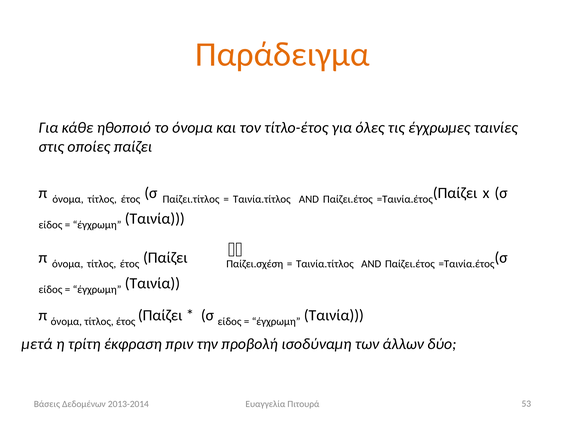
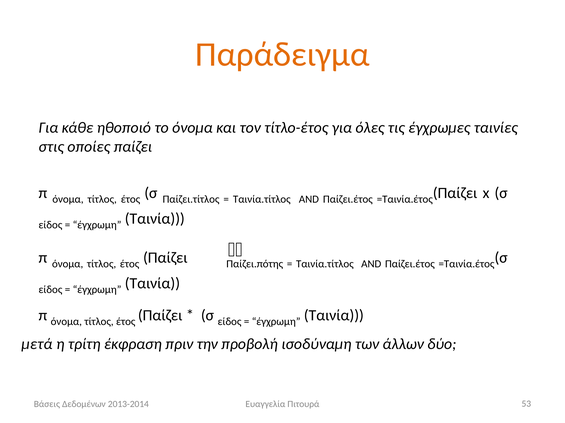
Παίζει.σχέση: Παίζει.σχέση -> Παίζει.πότης
